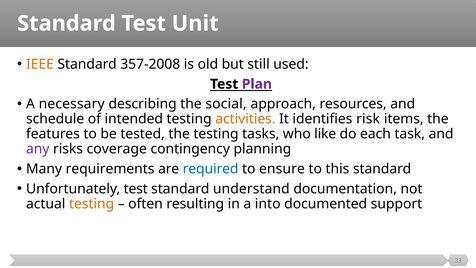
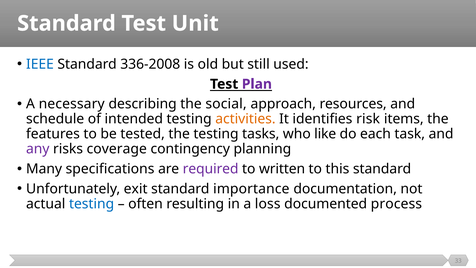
IEEE colour: orange -> blue
357-2008: 357-2008 -> 336-2008
requirements: requirements -> specifications
required colour: blue -> purple
ensure: ensure -> written
Unfortunately test: test -> exit
understand: understand -> importance
testing at (92, 204) colour: orange -> blue
into: into -> loss
support: support -> process
